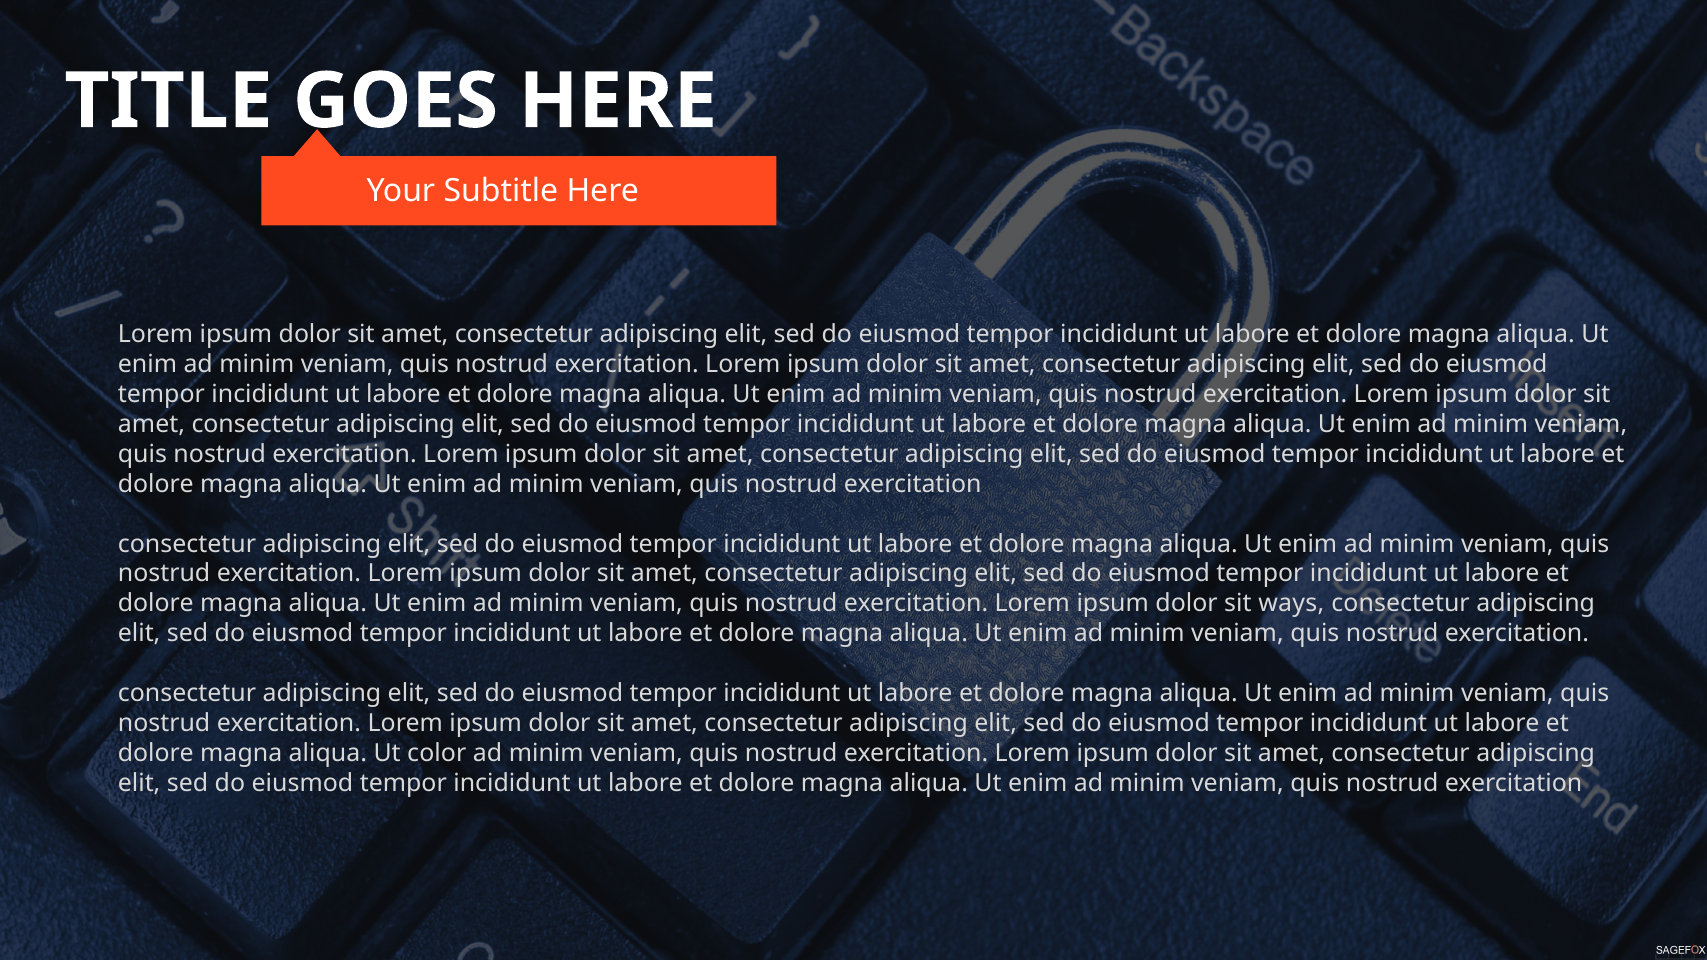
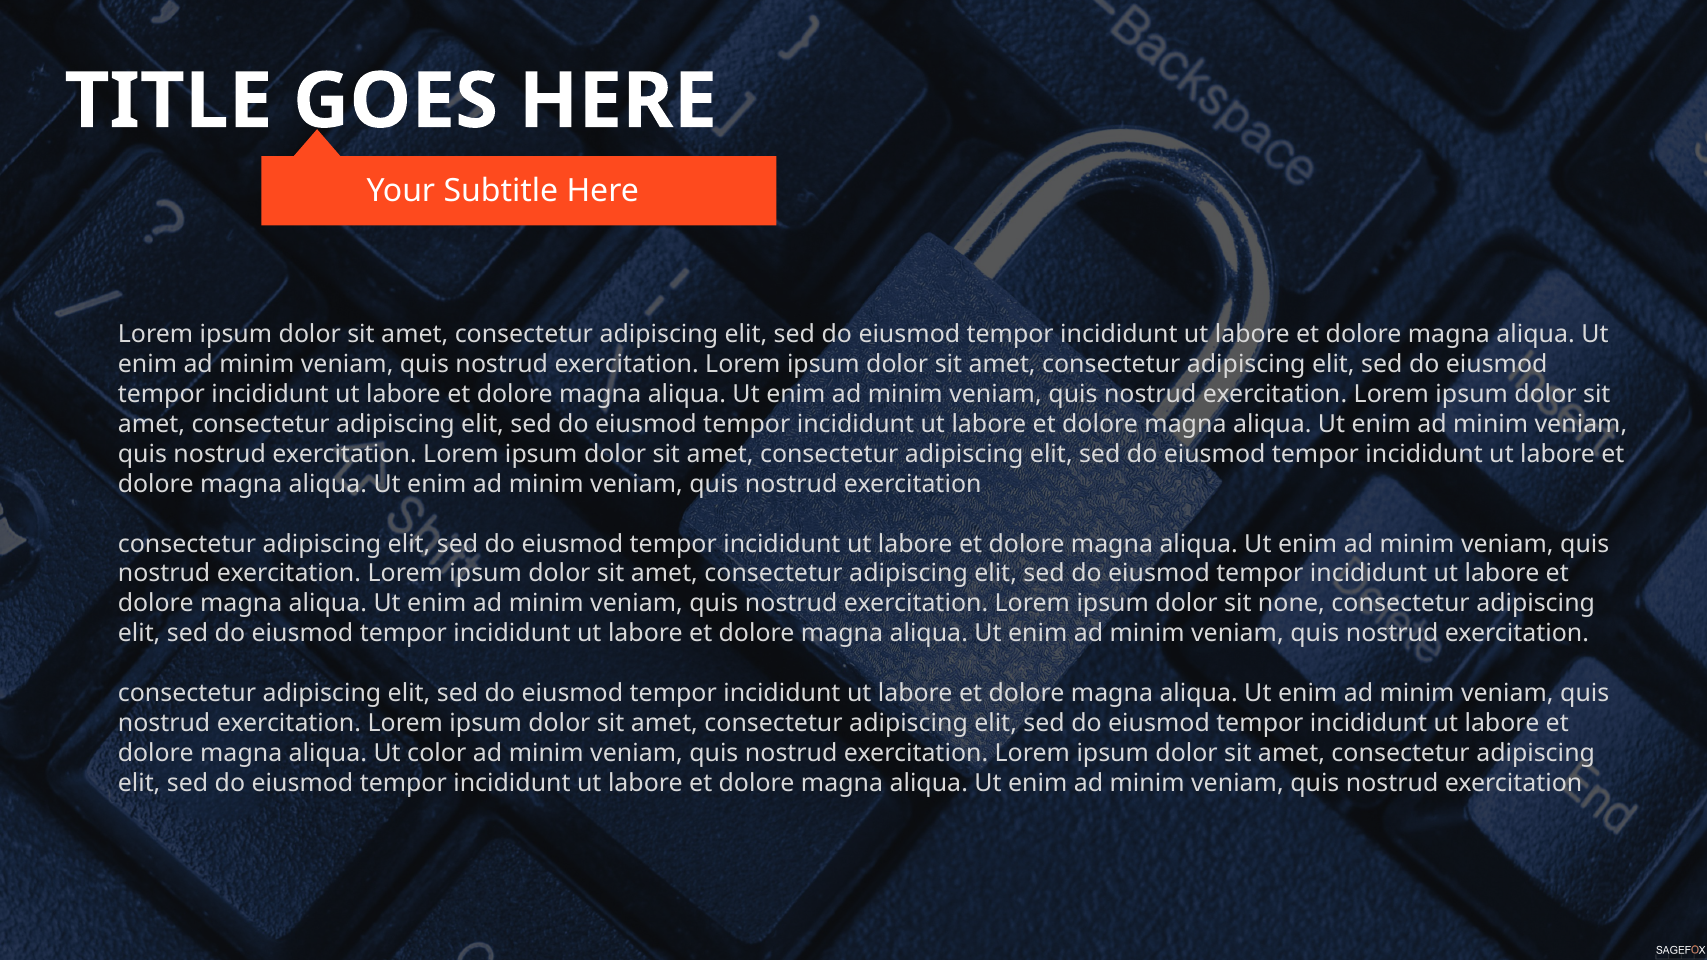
ways: ways -> none
